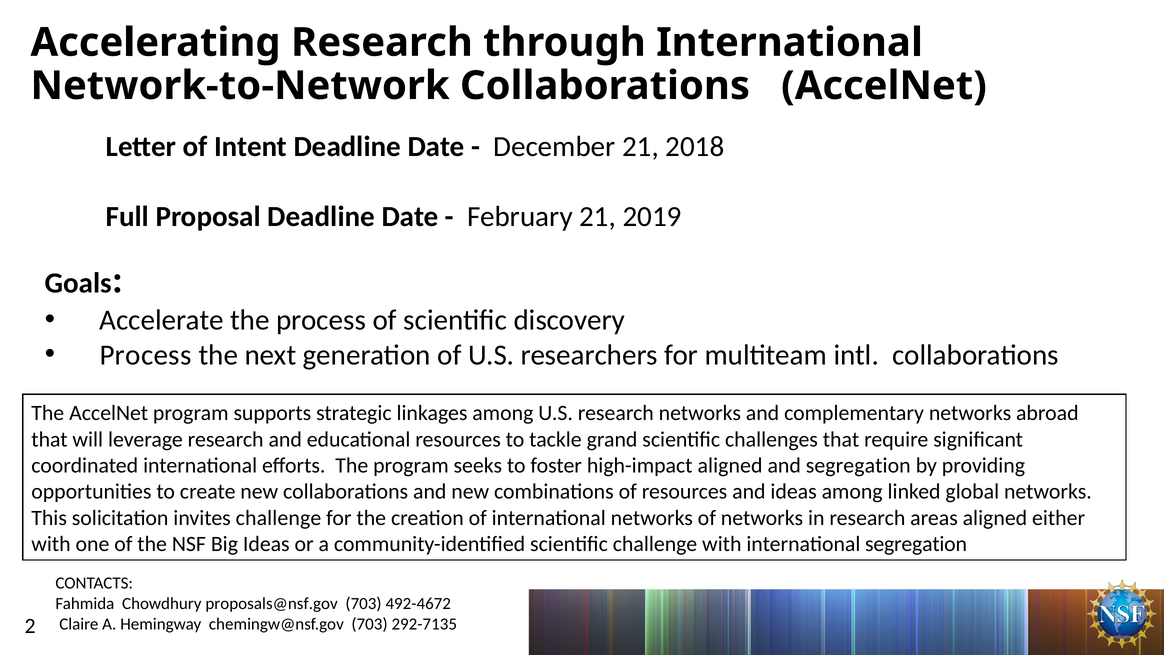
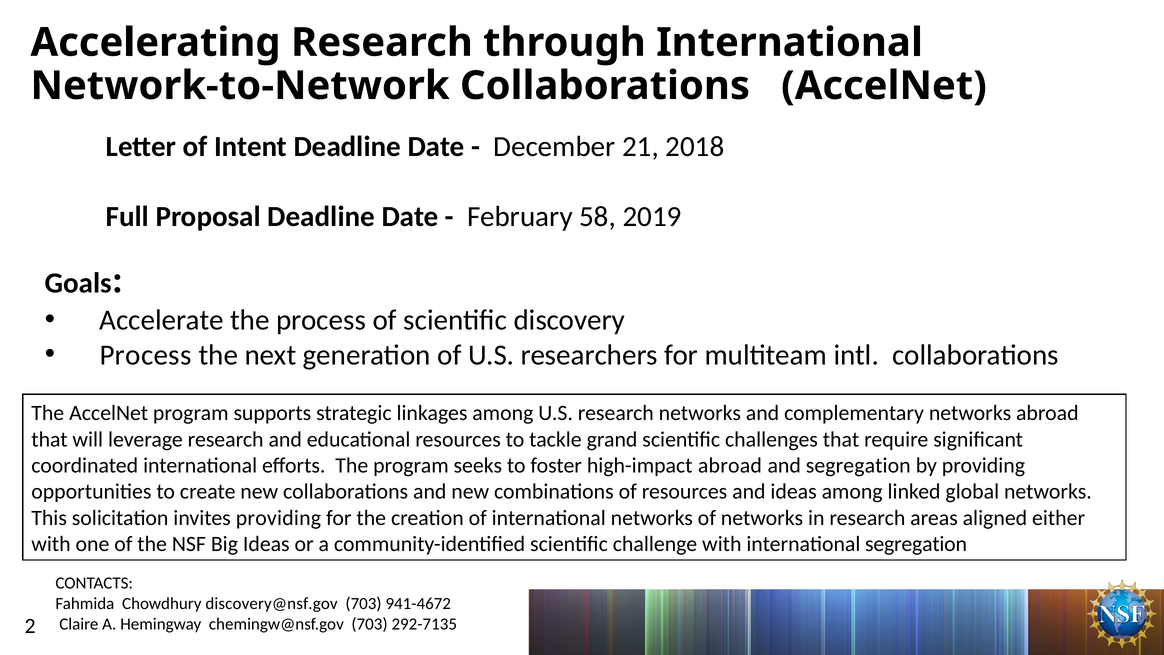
February 21: 21 -> 58
high-impact aligned: aligned -> abroad
invites challenge: challenge -> providing
proposals@nsf.gov: proposals@nsf.gov -> discovery@nsf.gov
492-4672: 492-4672 -> 941-4672
